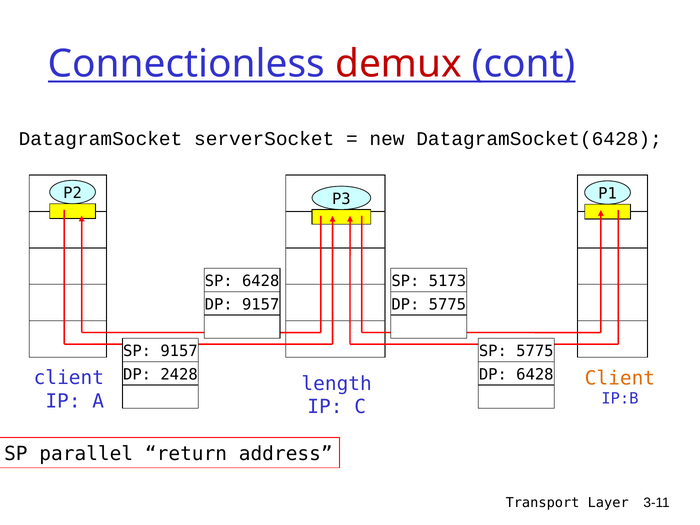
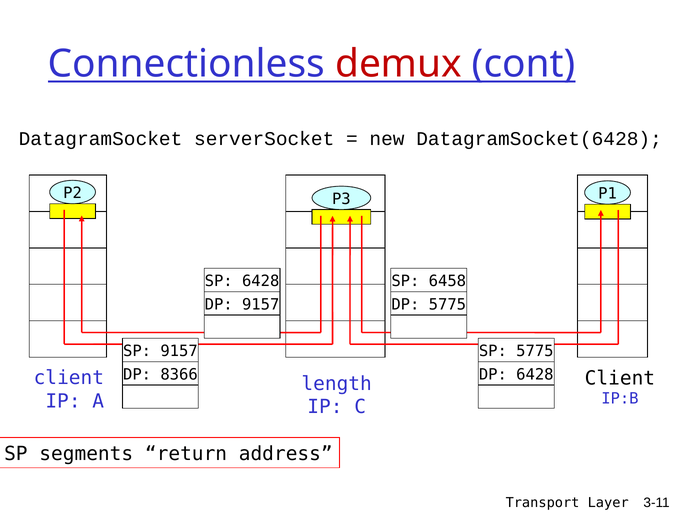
5173: 5173 -> 6458
2428: 2428 -> 8366
Client at (620, 378) colour: orange -> black
parallel: parallel -> segments
